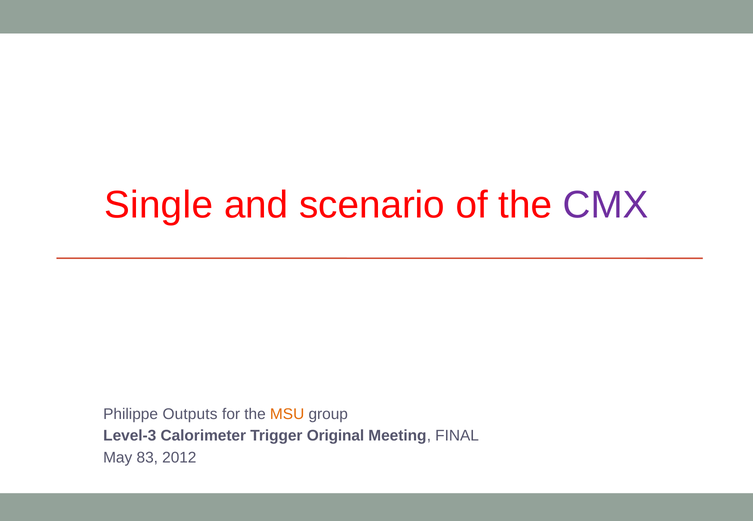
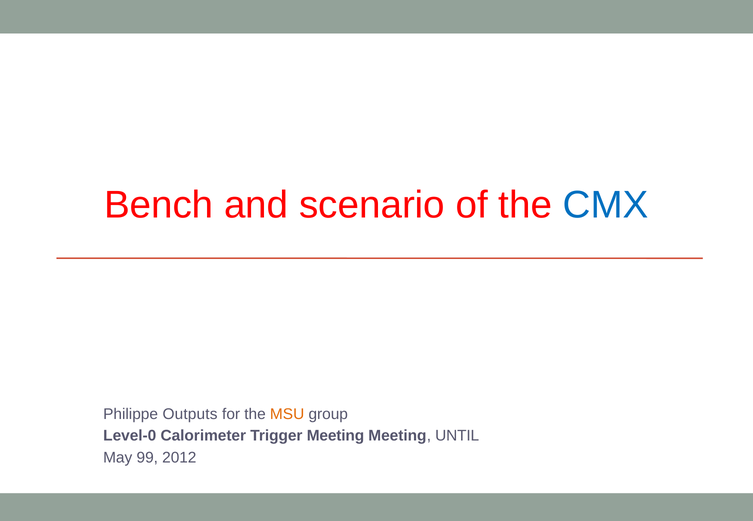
Single: Single -> Bench
CMX colour: purple -> blue
Level-3: Level-3 -> Level-0
Trigger Original: Original -> Meeting
FINAL: FINAL -> UNTIL
83: 83 -> 99
